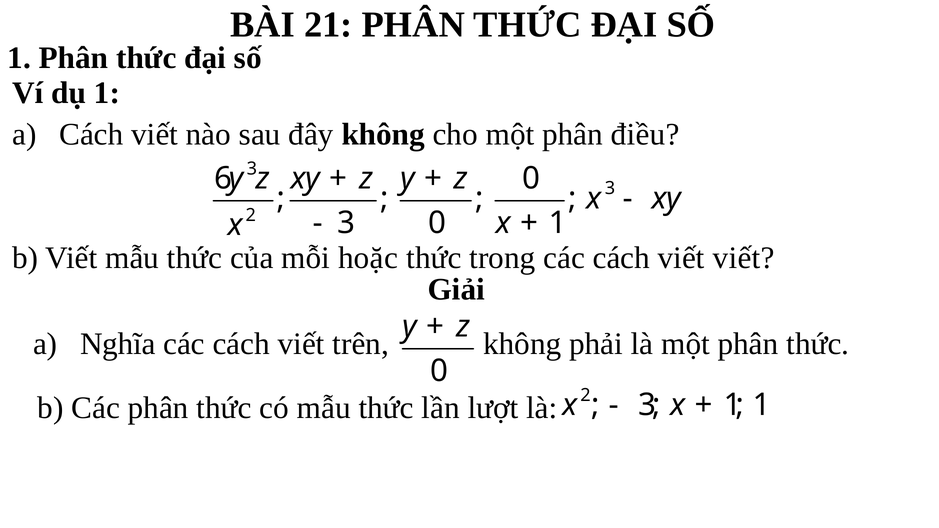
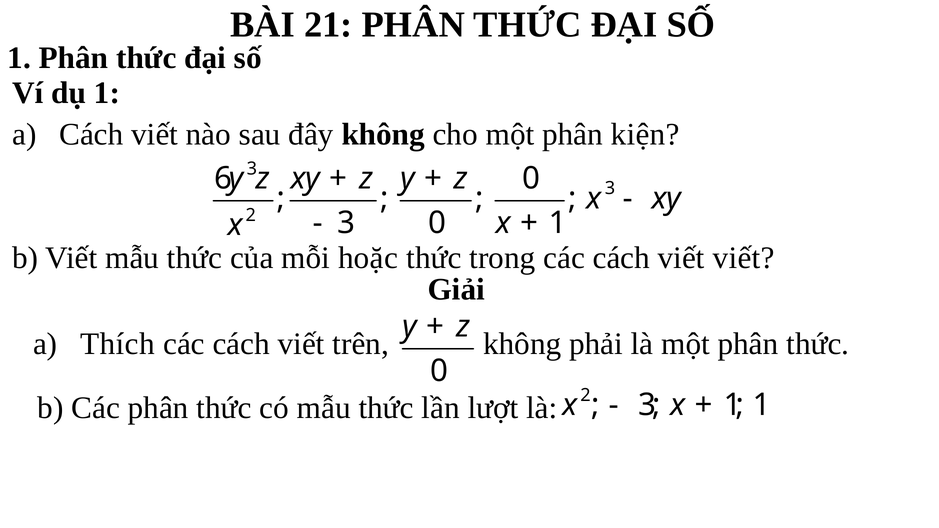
điều: điều -> kiện
Nghĩa: Nghĩa -> Thích
